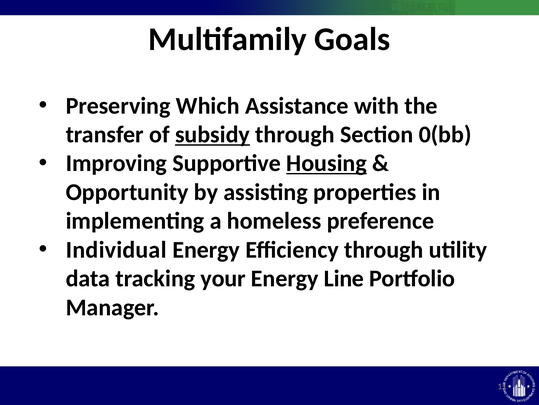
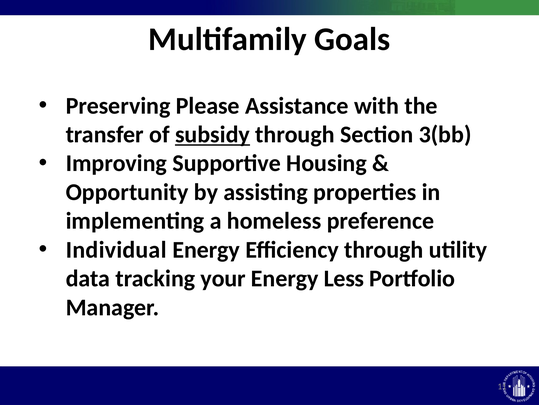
Which: Which -> Please
0(bb: 0(bb -> 3(bb
Housing underline: present -> none
Line: Line -> Less
